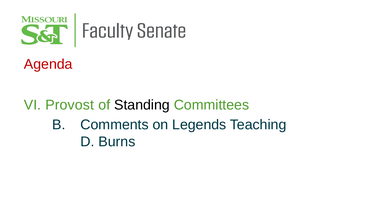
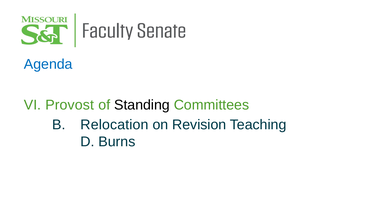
Agenda colour: red -> blue
Comments: Comments -> Relocation
Legends: Legends -> Revision
